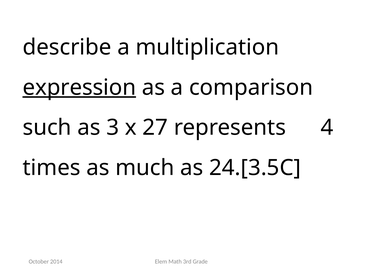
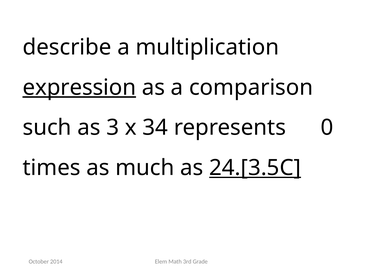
27: 27 -> 34
4: 4 -> 0
24.[3.5C underline: none -> present
